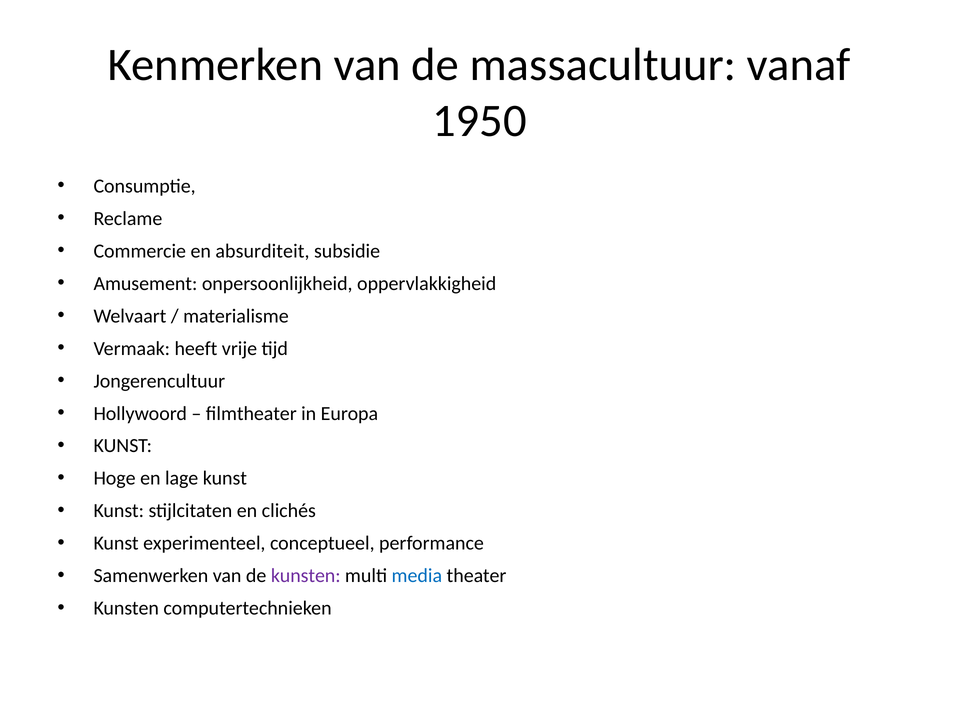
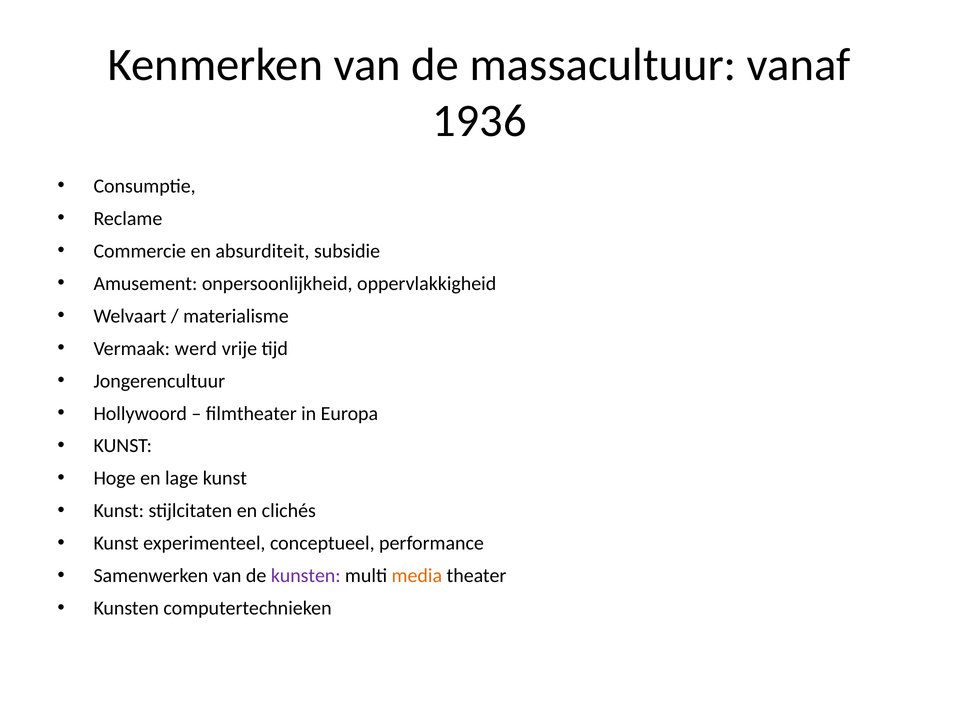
1950: 1950 -> 1936
heeft: heeft -> werd
media colour: blue -> orange
